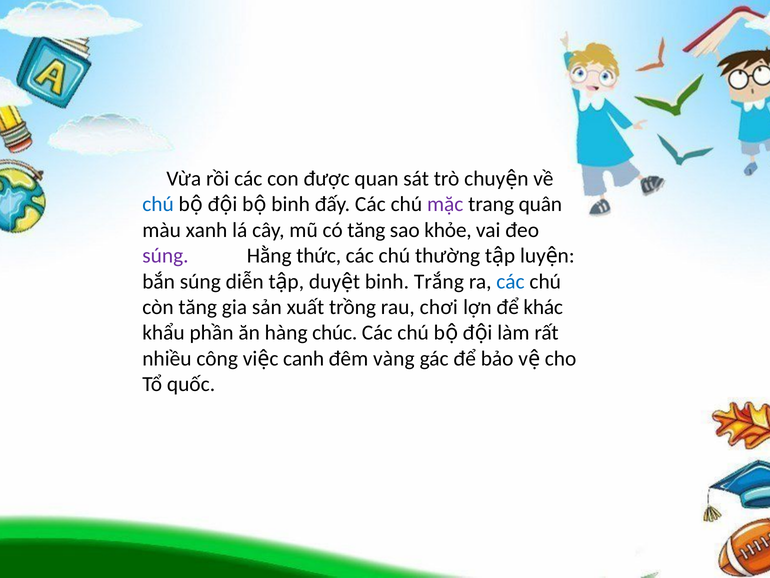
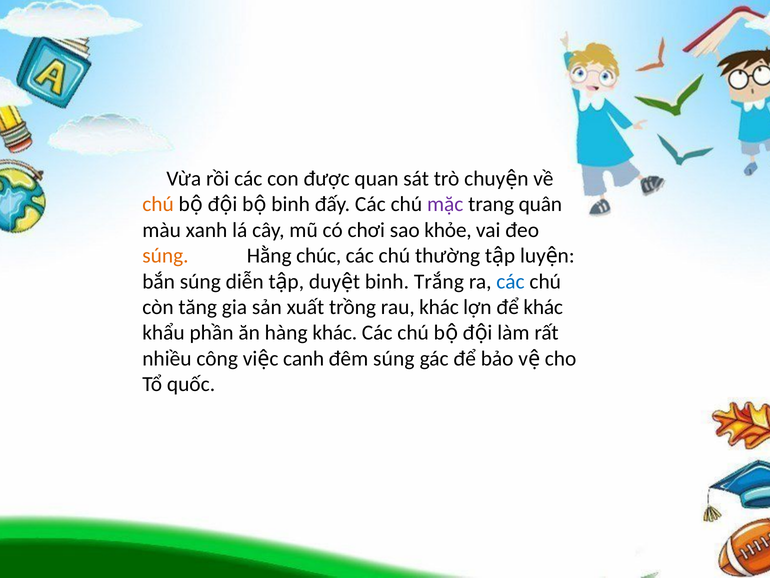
chú at (158, 204) colour: blue -> orange
có tăng: tăng -> chơi
súng at (165, 256) colour: purple -> orange
thức: thức -> chúc
rau chơi: chơi -> khác
hàng chúc: chúc -> khác
đêm vàng: vàng -> súng
